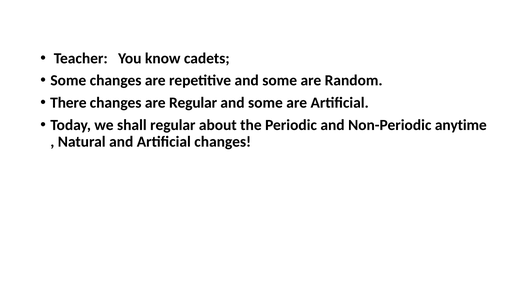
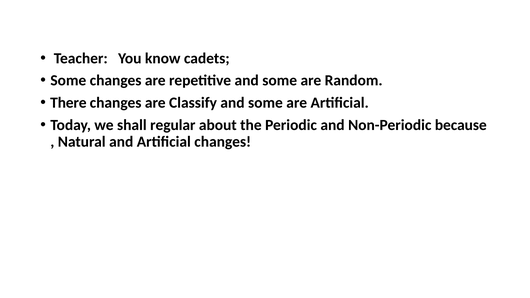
are Regular: Regular -> Classify
anytime: anytime -> because
